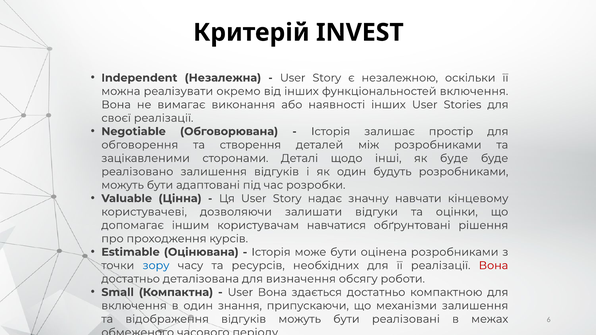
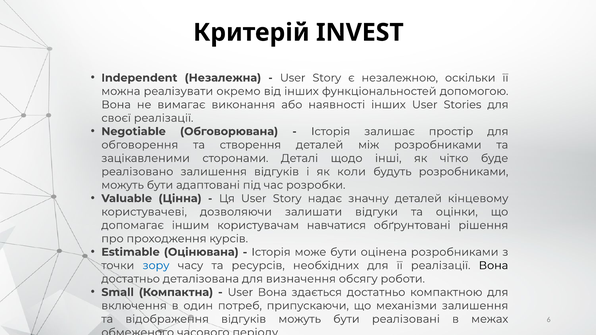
функціональностей включення: включення -> допомогою
як буде: буде -> чітко
як один: один -> коли
значну навчати: навчати -> деталей
Вона at (493, 266) colour: red -> black
знання: знання -> потреб
